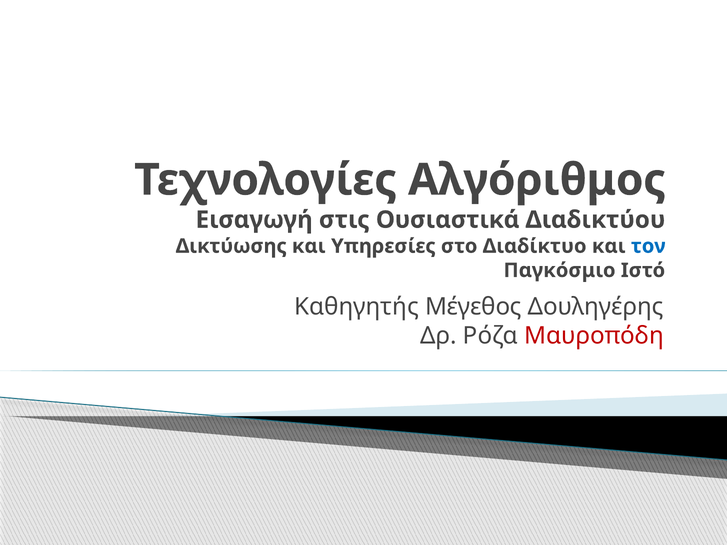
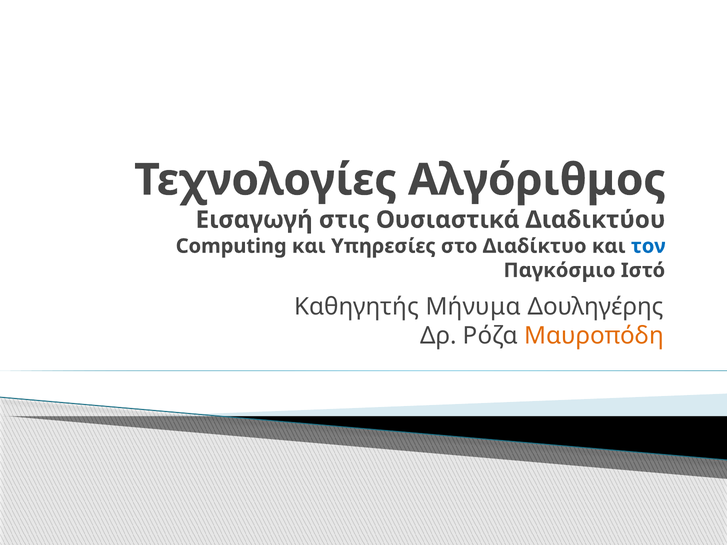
Δικτύωσης: Δικτύωσης -> Computing
Μέγεθος: Μέγεθος -> Μήνυμα
Μαυροπόδη colour: red -> orange
